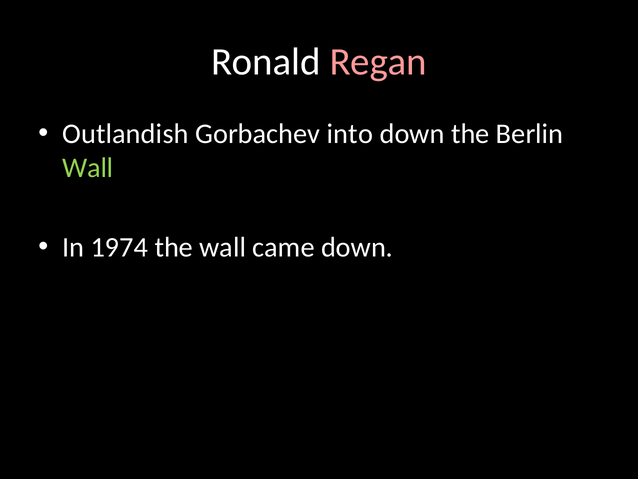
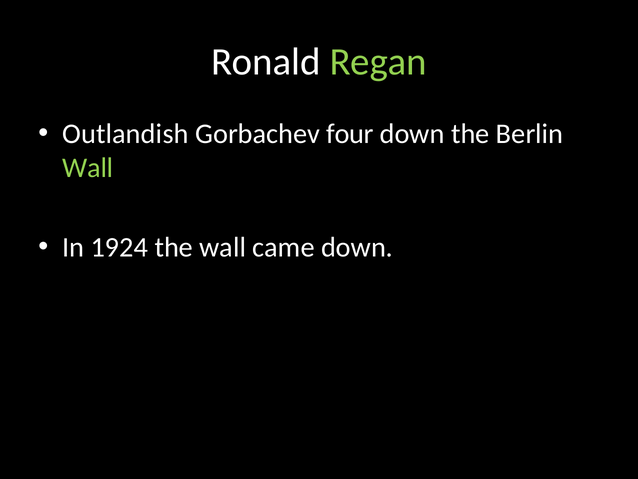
Regan colour: pink -> light green
into: into -> four
1974: 1974 -> 1924
